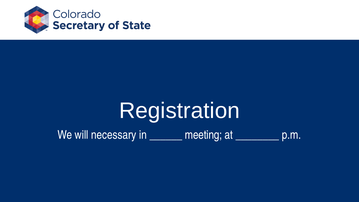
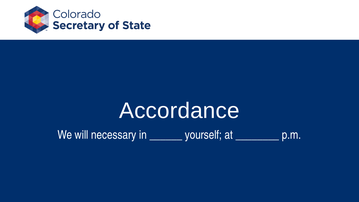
Registration: Registration -> Accordance
meeting: meeting -> yourself
